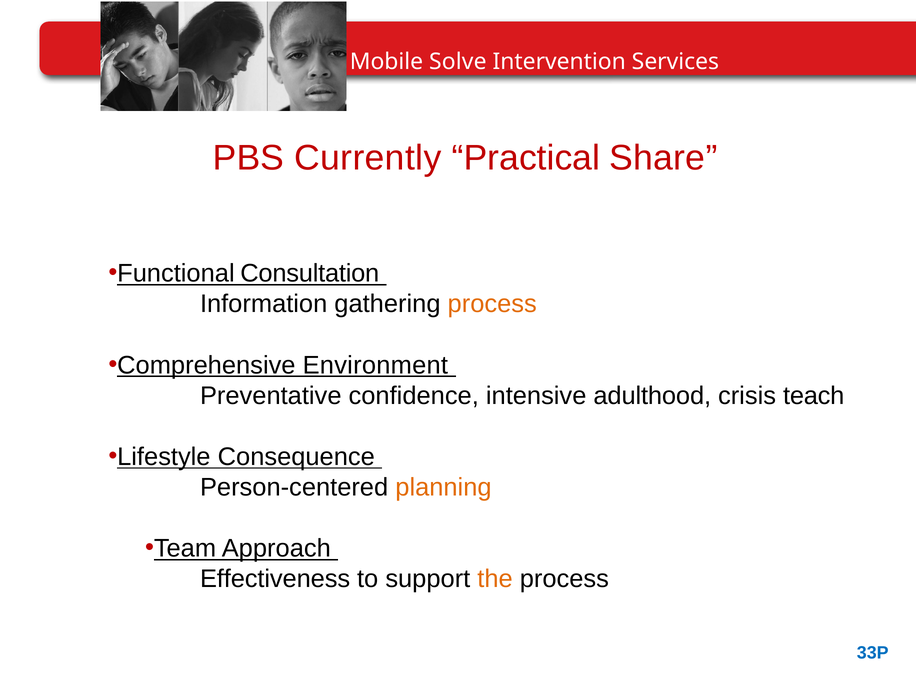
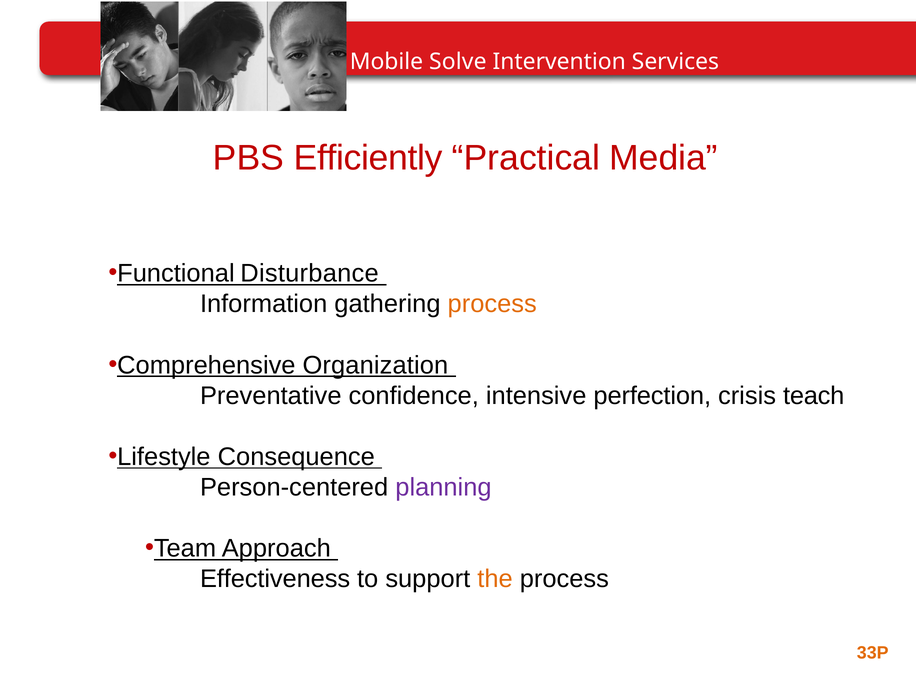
Currently: Currently -> Efficiently
Share: Share -> Media
Consultation: Consultation -> Disturbance
Environment: Environment -> Organization
adulthood: adulthood -> perfection
planning colour: orange -> purple
33P colour: blue -> orange
